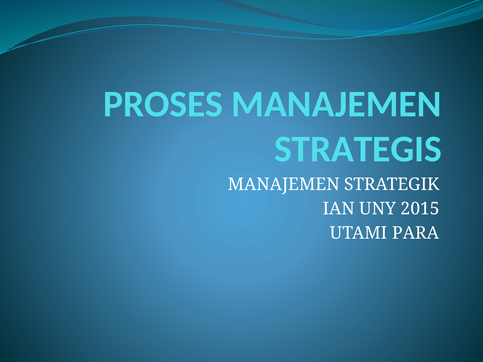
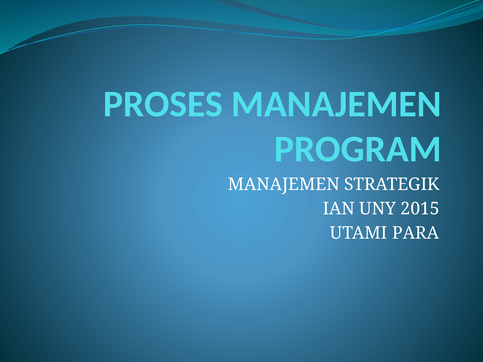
STRATEGIS: STRATEGIS -> PROGRAM
